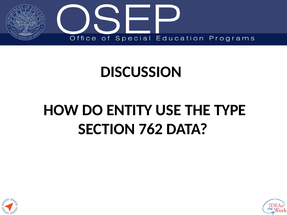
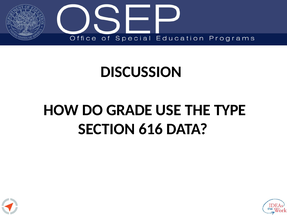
ENTITY: ENTITY -> GRADE
762: 762 -> 616
